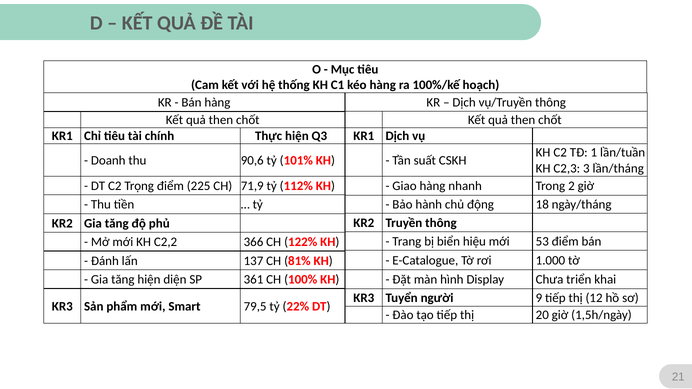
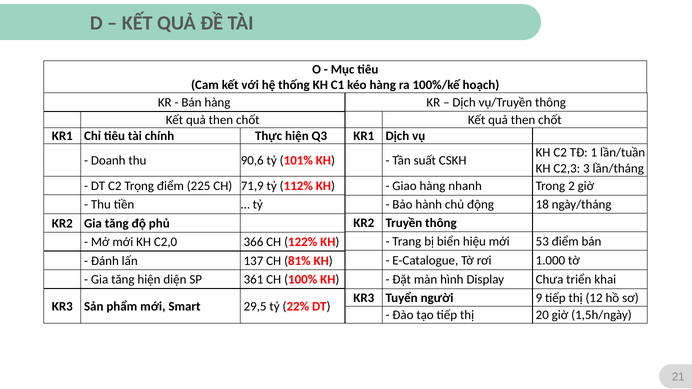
C2,2: C2,2 -> C2,0
79,5: 79,5 -> 29,5
